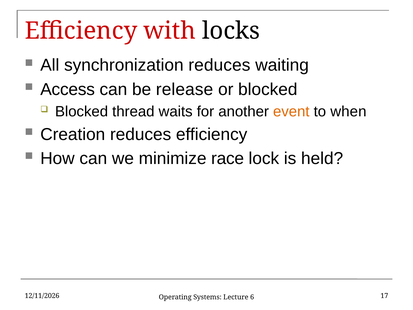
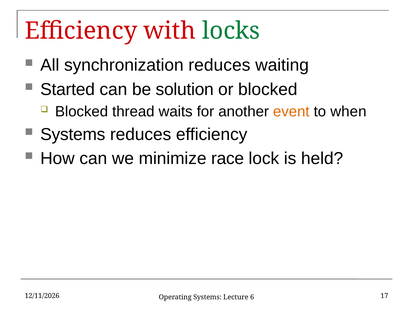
locks colour: black -> green
Access: Access -> Started
release: release -> solution
Creation at (73, 134): Creation -> Systems
